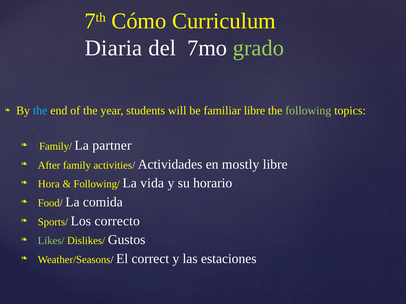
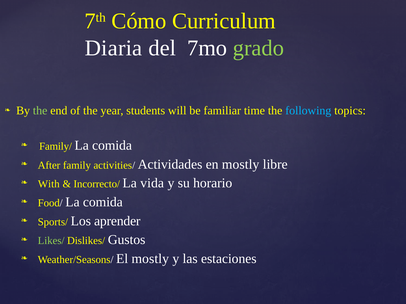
the at (40, 111) colour: light blue -> light green
familiar libre: libre -> time
following colour: light green -> light blue
partner at (112, 146): partner -> comida
Hora: Hora -> With
Following/: Following/ -> Incorrecto/
correcto: correcto -> aprender
El correct: correct -> mostly
